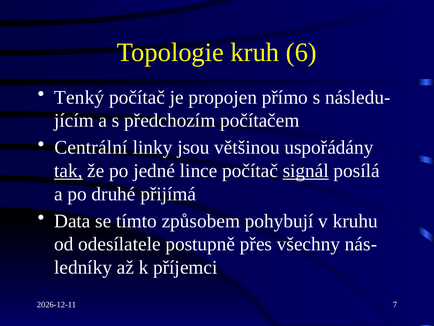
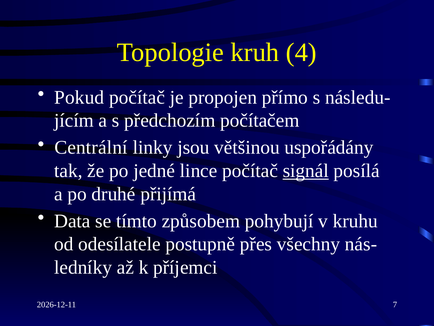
6: 6 -> 4
Tenký: Tenký -> Pokud
tak underline: present -> none
